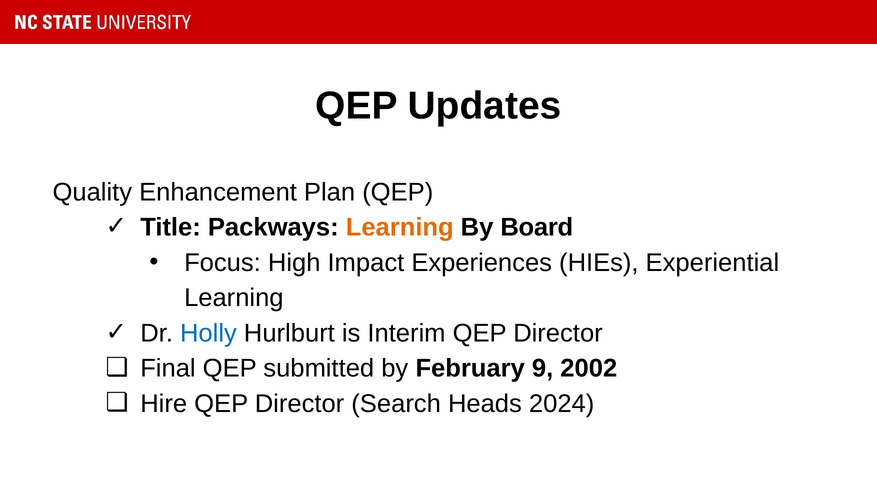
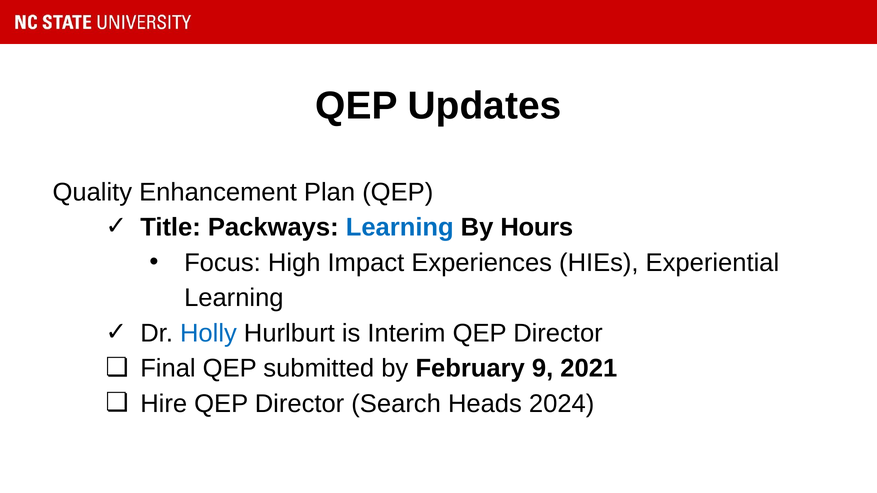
Learning at (400, 228) colour: orange -> blue
Board: Board -> Hours
2002: 2002 -> 2021
